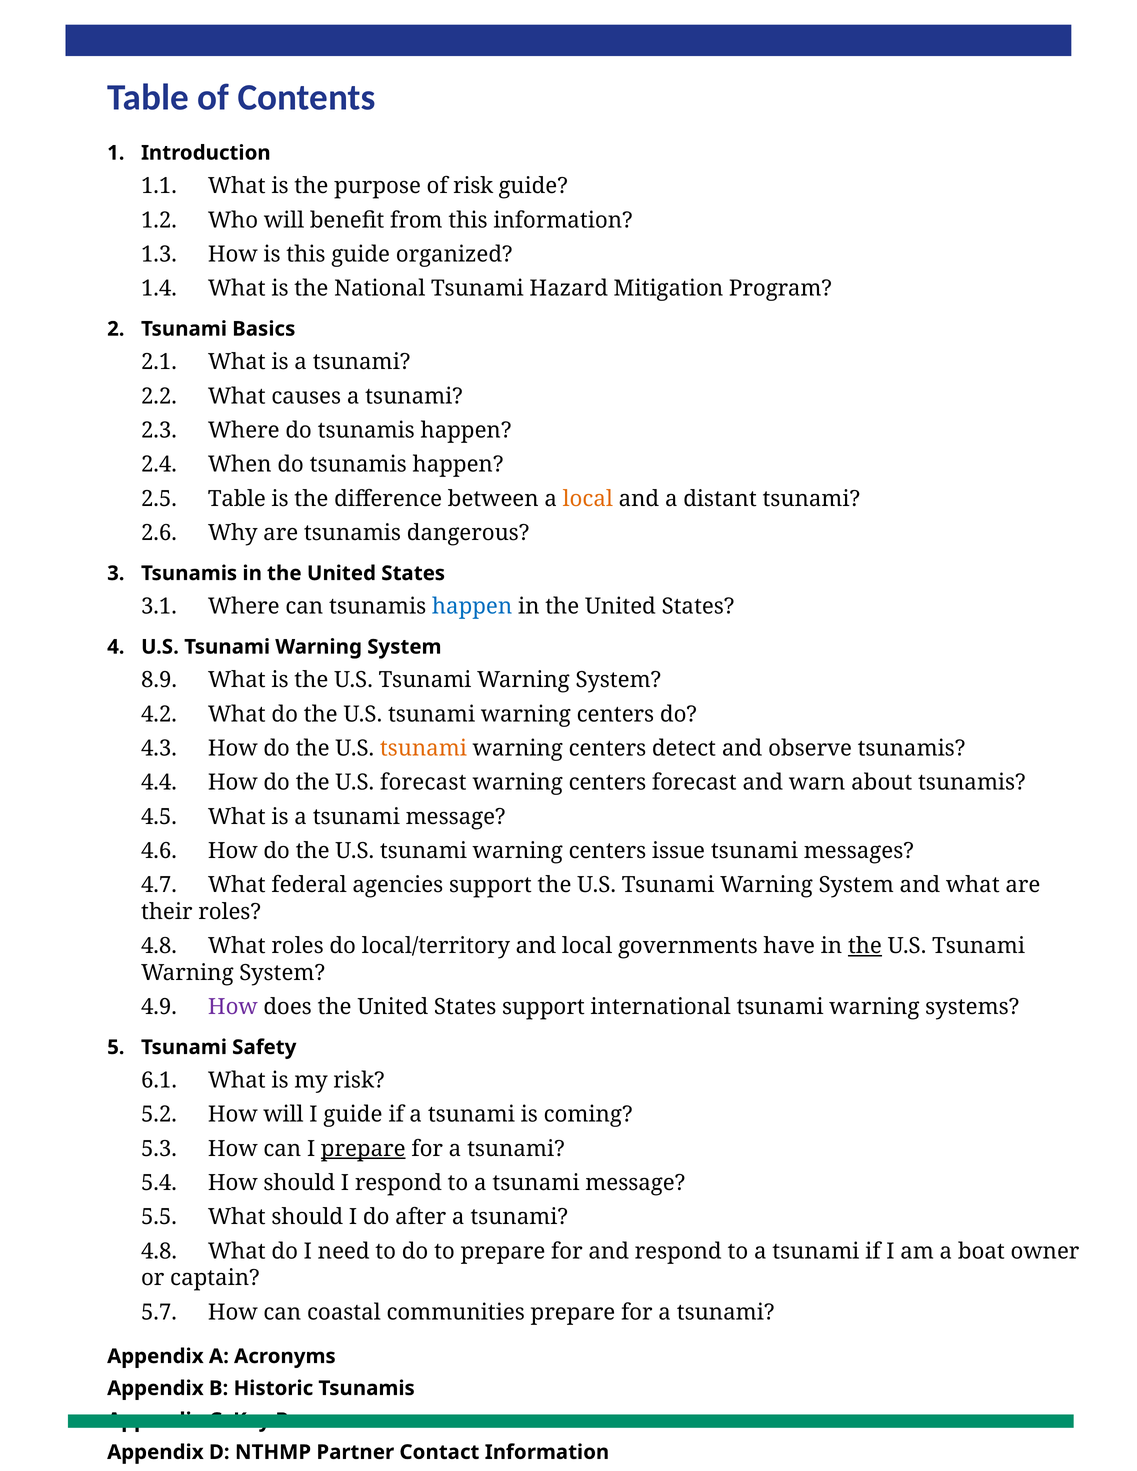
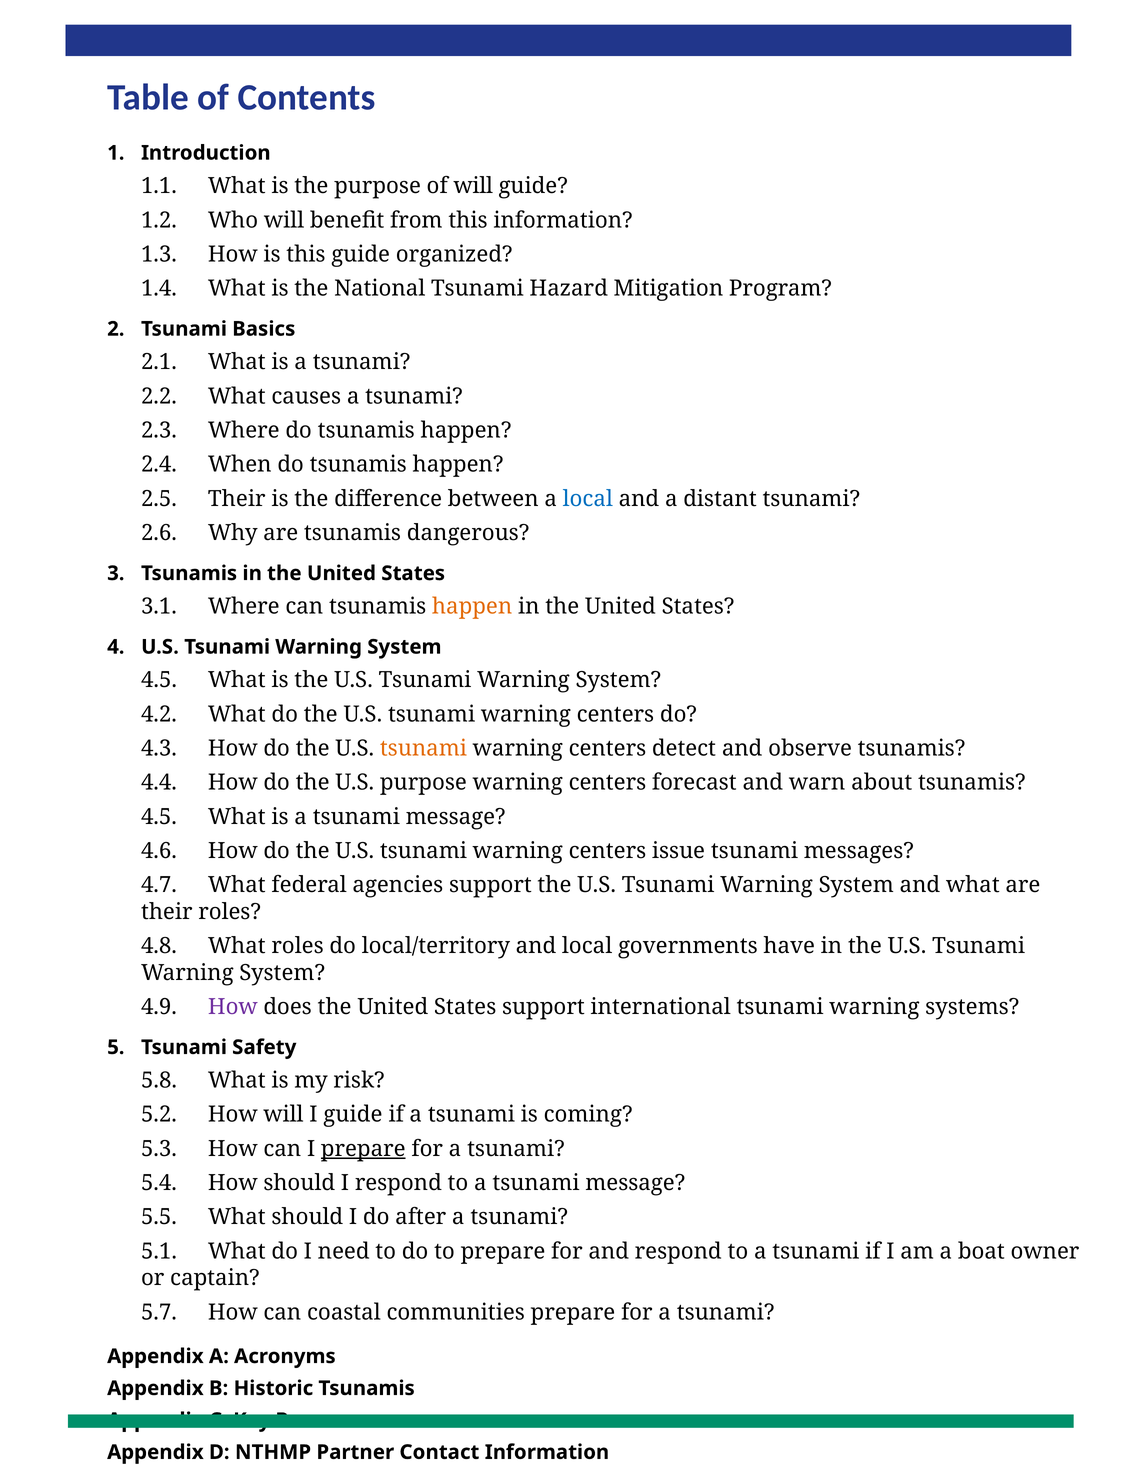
of risk: risk -> will
2.5 Table: Table -> Their
local at (588, 499) colour: orange -> blue
happen at (472, 607) colour: blue -> orange
8.9 at (159, 680): 8.9 -> 4.5
U.S forecast: forecast -> purpose
the at (865, 946) underline: present -> none
6.1: 6.1 -> 5.8
4.8 at (159, 1252): 4.8 -> 5.1
